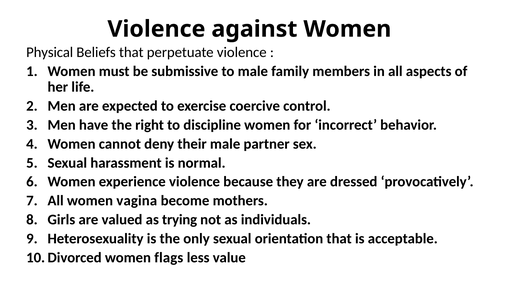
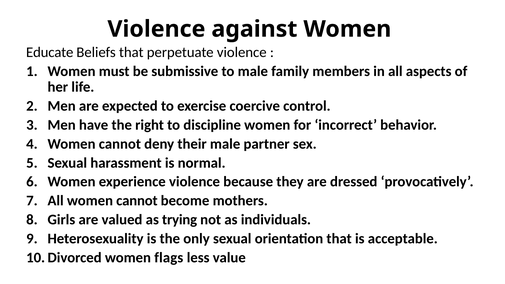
Physical: Physical -> Educate
All women vagina: vagina -> cannot
